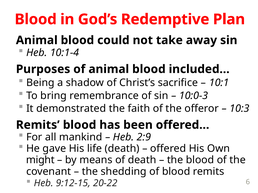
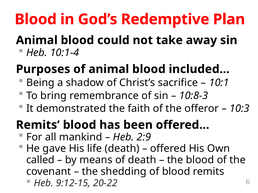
10:0-3: 10:0-3 -> 10:8-3
might: might -> called
